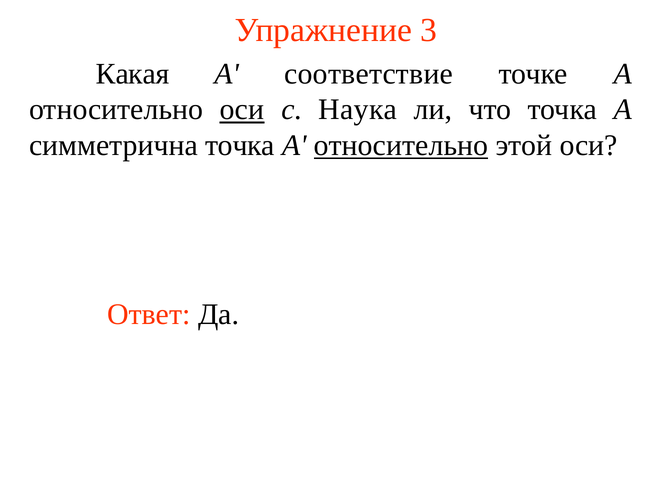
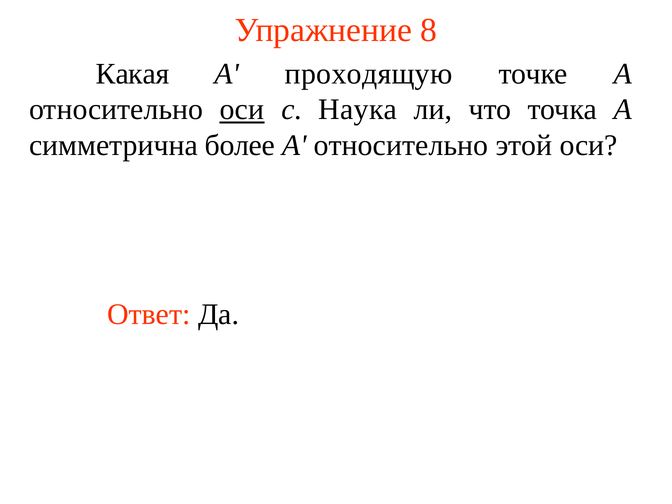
3: 3 -> 8
соответствие: соответствие -> проходящую
симметрична точка: точка -> более
относительно at (401, 145) underline: present -> none
